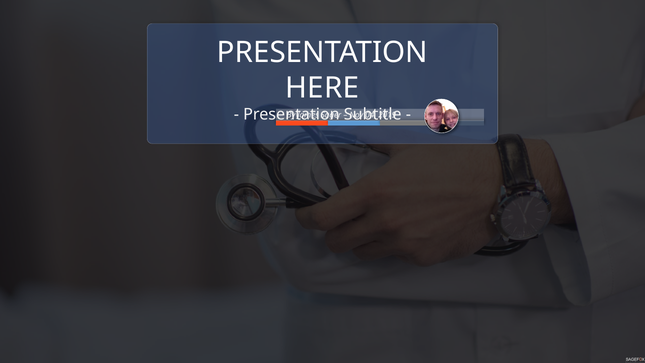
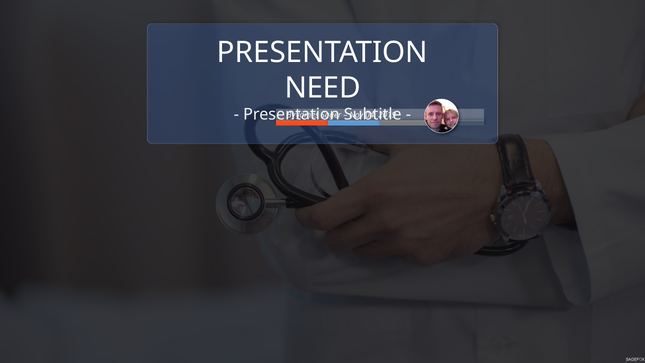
HERE: HERE -> NEED
